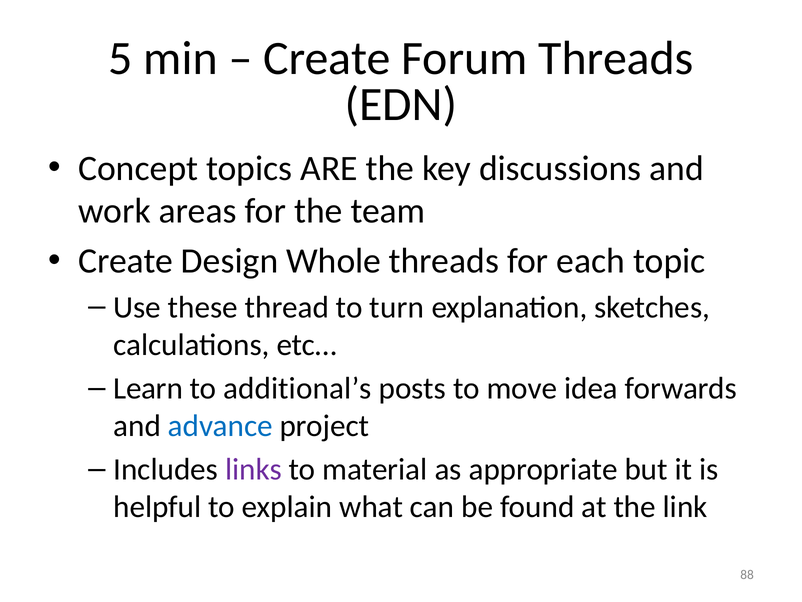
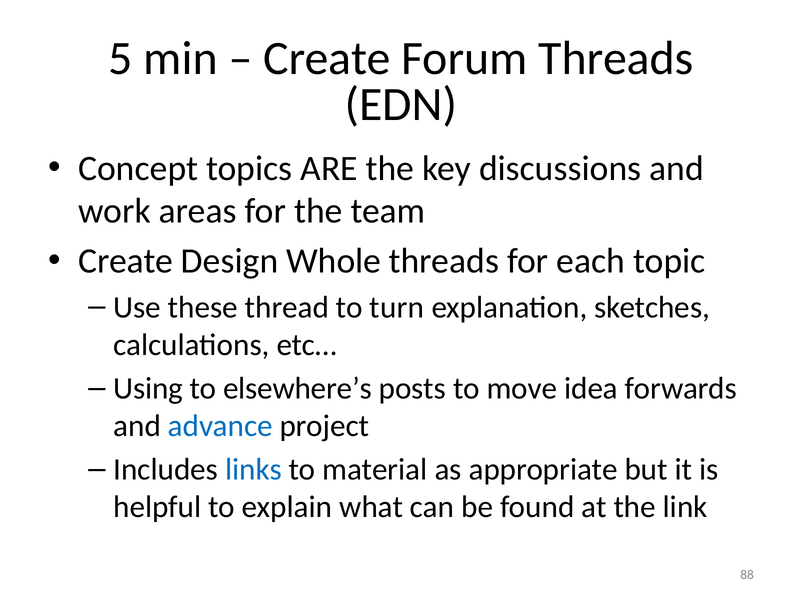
Learn: Learn -> Using
additional’s: additional’s -> elsewhere’s
links colour: purple -> blue
